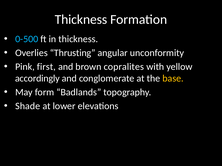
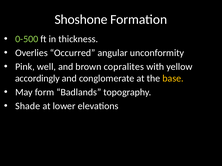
Thickness at (81, 19): Thickness -> Shoshone
0-500 colour: light blue -> light green
Thrusting: Thrusting -> Occurred
first: first -> well
